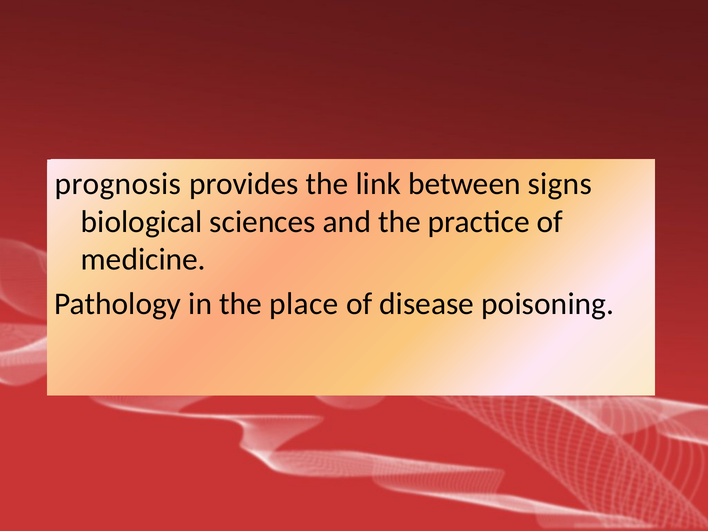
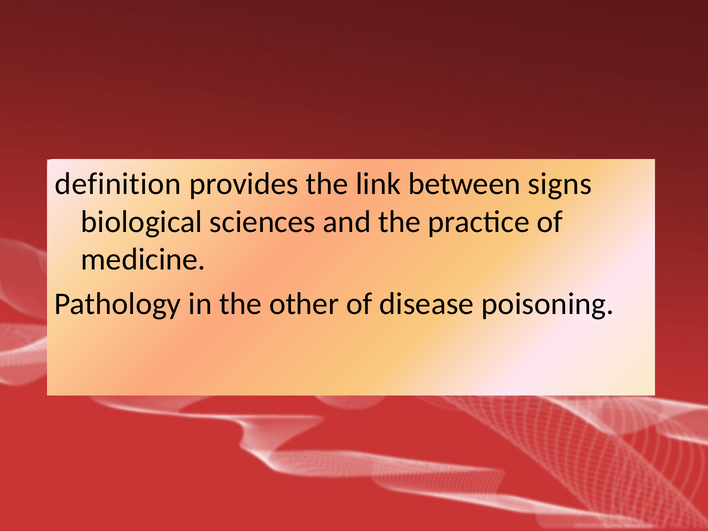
prognosis: prognosis -> definition
place: place -> other
